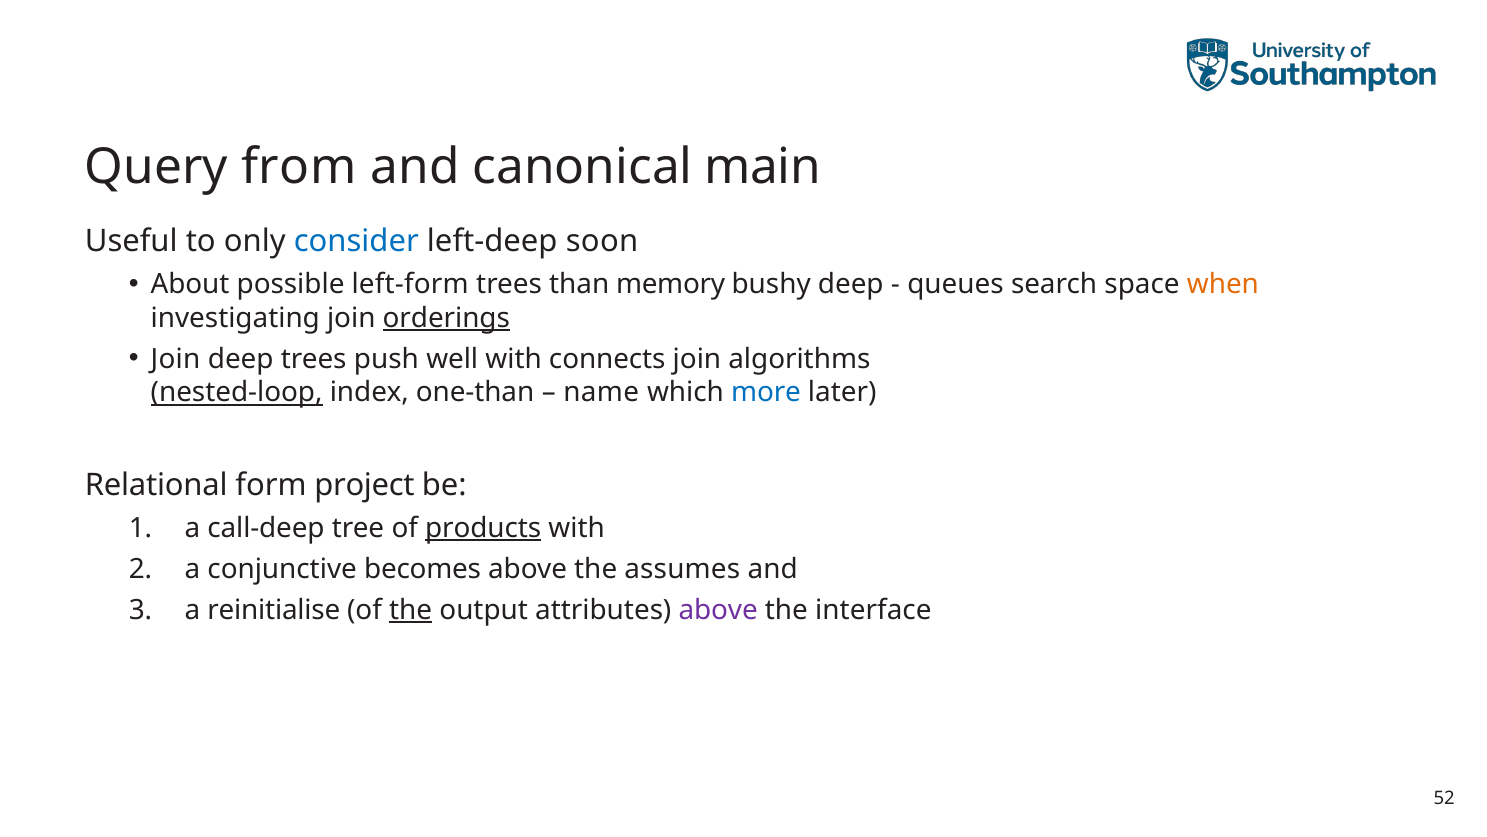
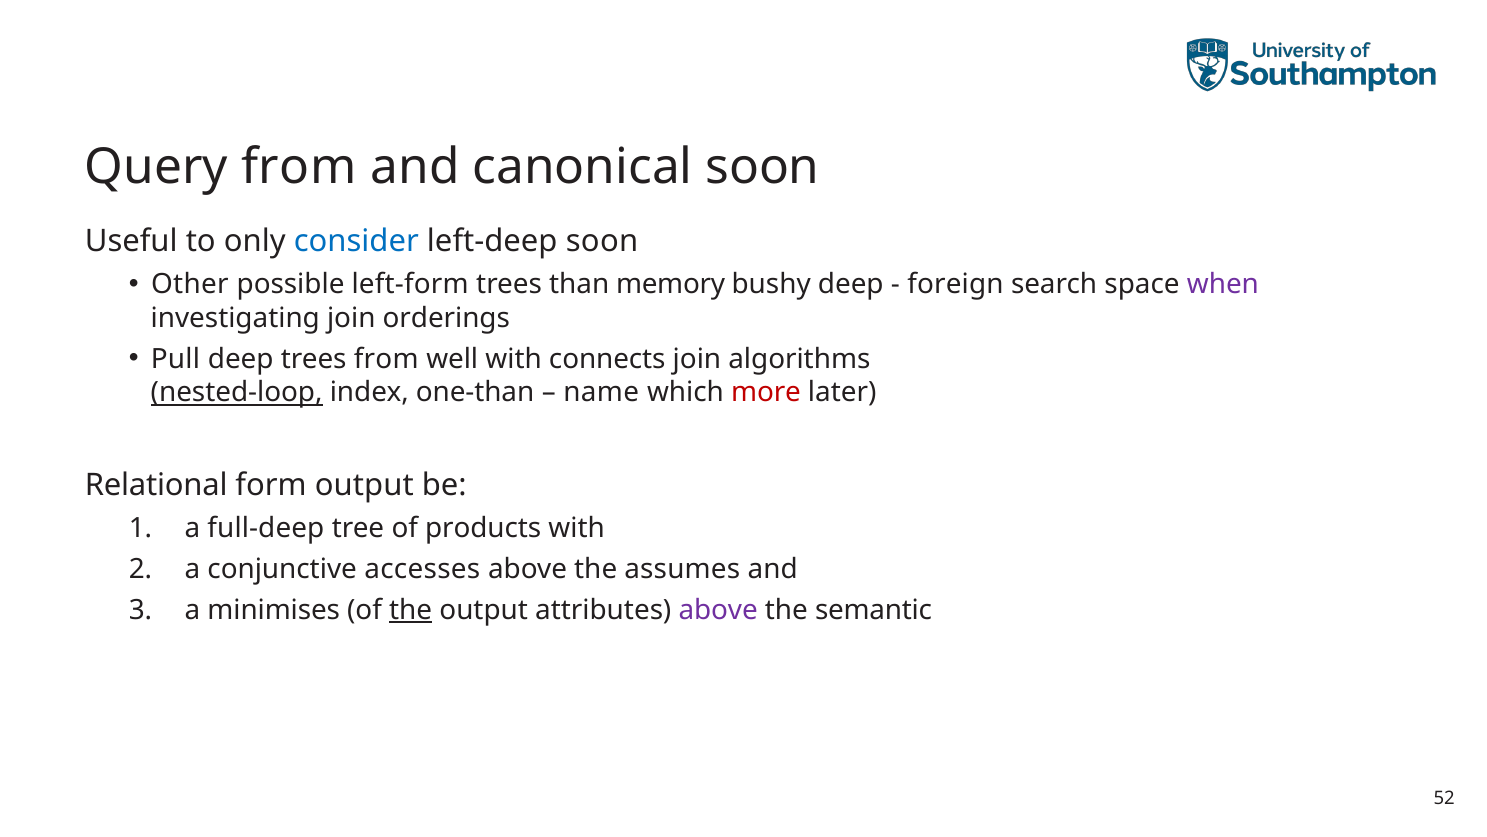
canonical main: main -> soon
About: About -> Other
queues: queues -> foreign
when colour: orange -> purple
orderings underline: present -> none
Join at (176, 359): Join -> Pull
trees push: push -> from
more colour: blue -> red
form project: project -> output
call-deep: call-deep -> full-deep
products underline: present -> none
becomes: becomes -> accesses
reinitialise: reinitialise -> minimises
interface: interface -> semantic
